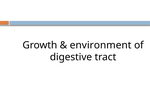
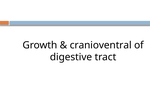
environment: environment -> cranioventral
